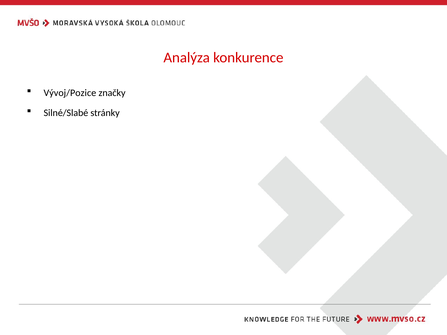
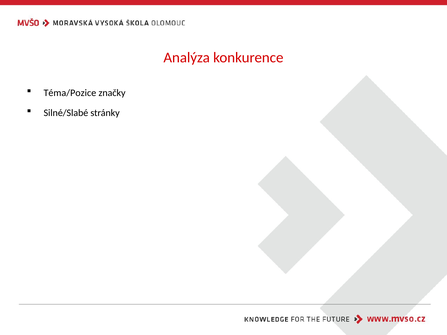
Vývoj/Pozice: Vývoj/Pozice -> Téma/Pozice
